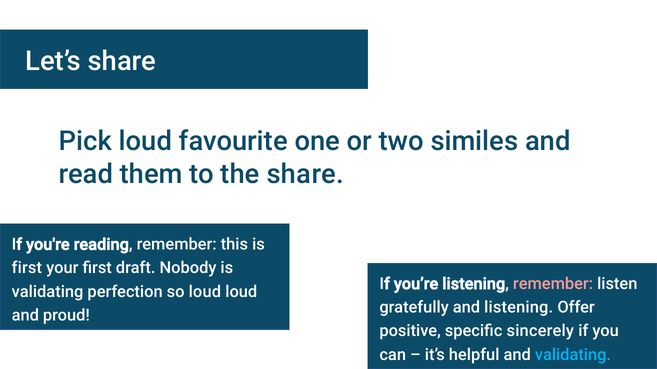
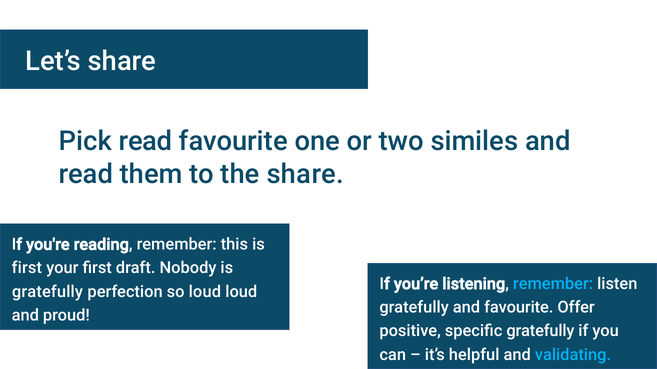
Pick loud: loud -> read
remember at (553, 284) colour: pink -> light blue
validating at (48, 292): validating -> gratefully
and listening: listening -> favourite
specific sincerely: sincerely -> gratefully
